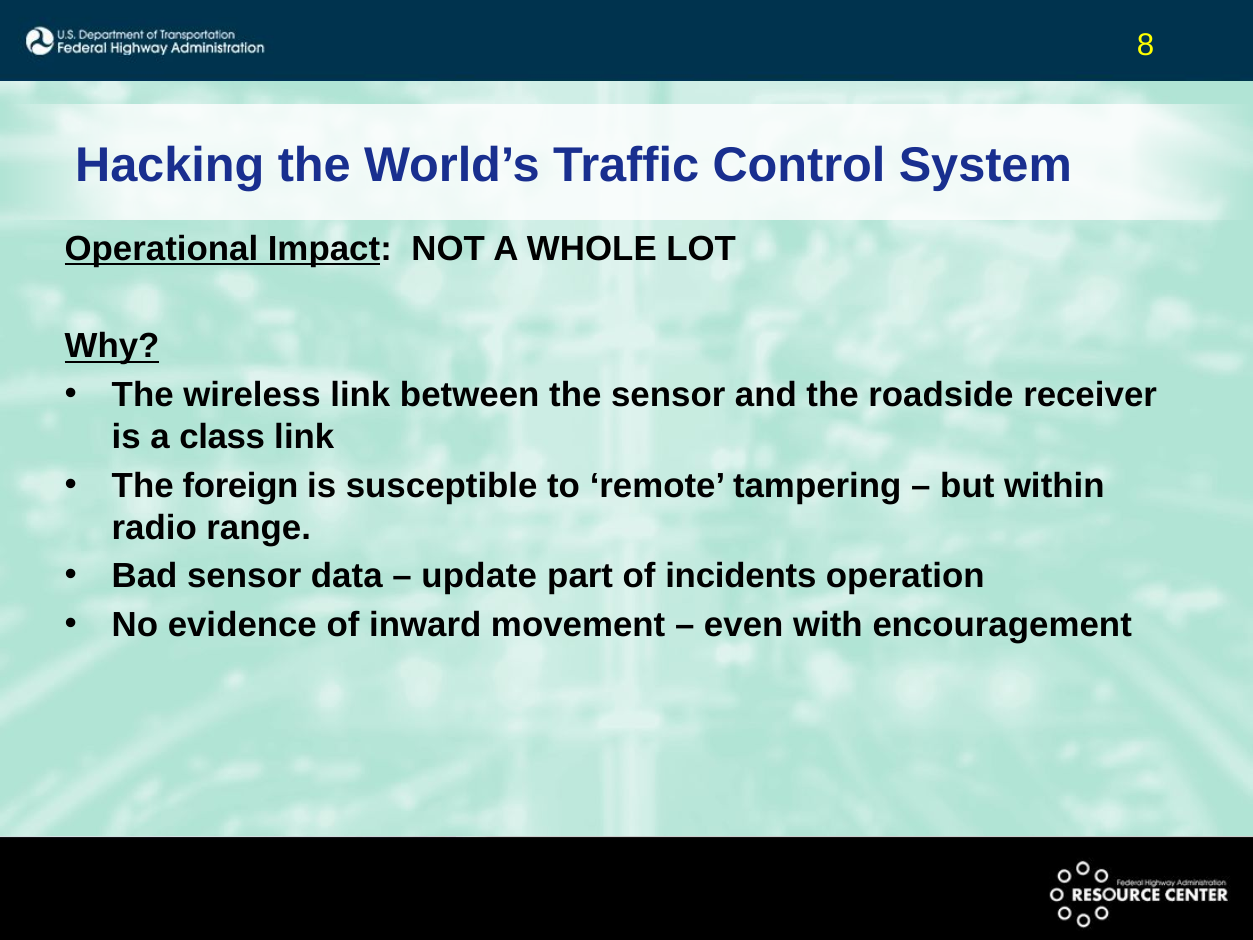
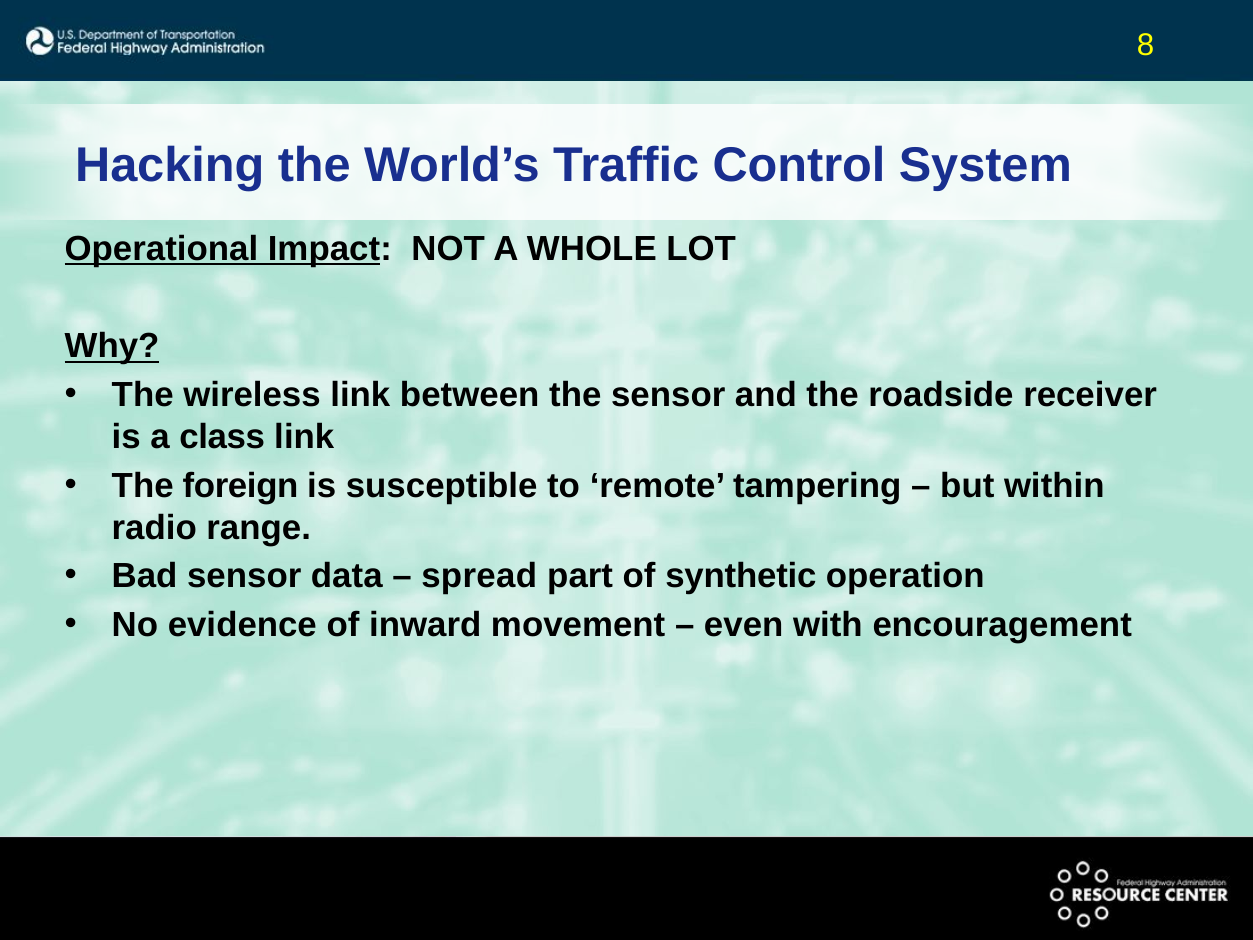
update: update -> spread
incidents: incidents -> synthetic
